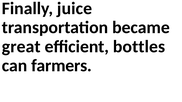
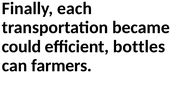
juice: juice -> each
great: great -> could
